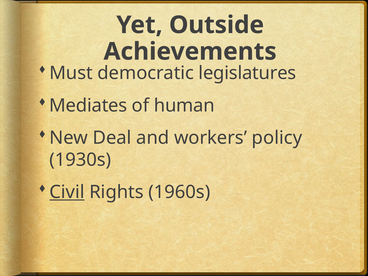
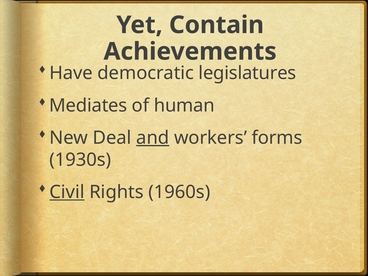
Outside: Outside -> Contain
Must: Must -> Have
and underline: none -> present
policy: policy -> forms
